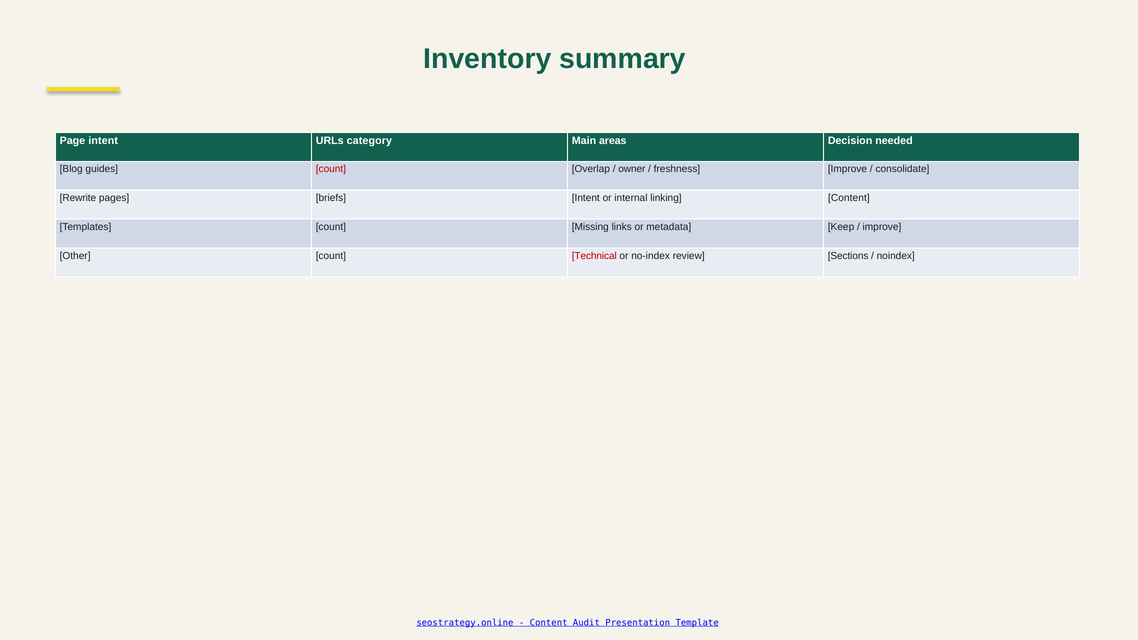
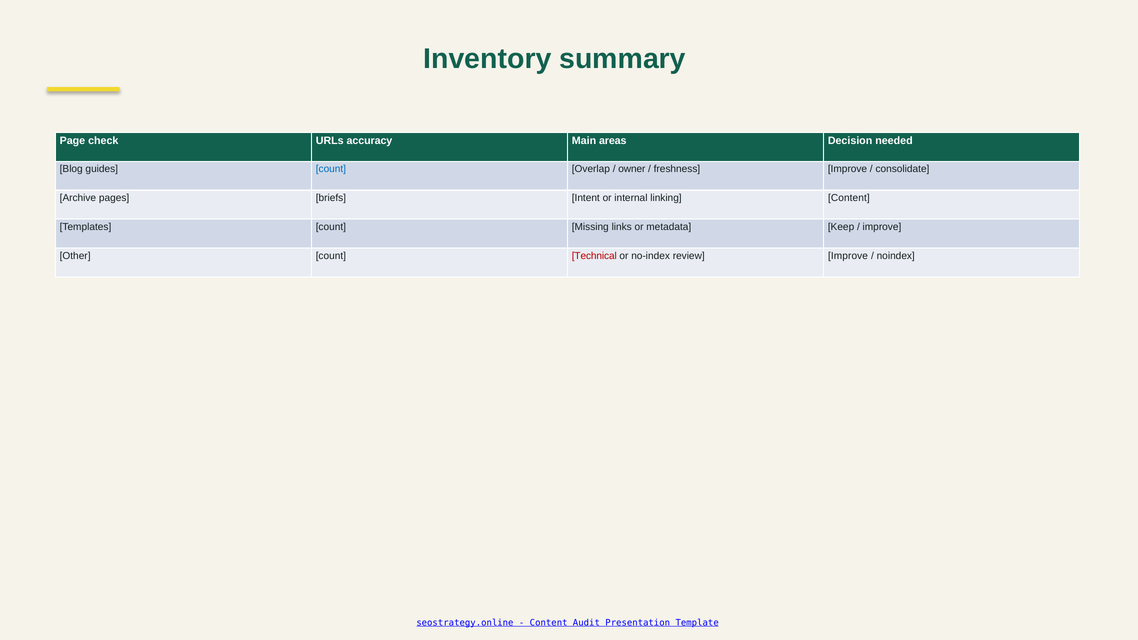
Page intent: intent -> check
category: category -> accuracy
count at (331, 169) colour: red -> blue
Rewrite: Rewrite -> Archive
review Sections: Sections -> Improve
